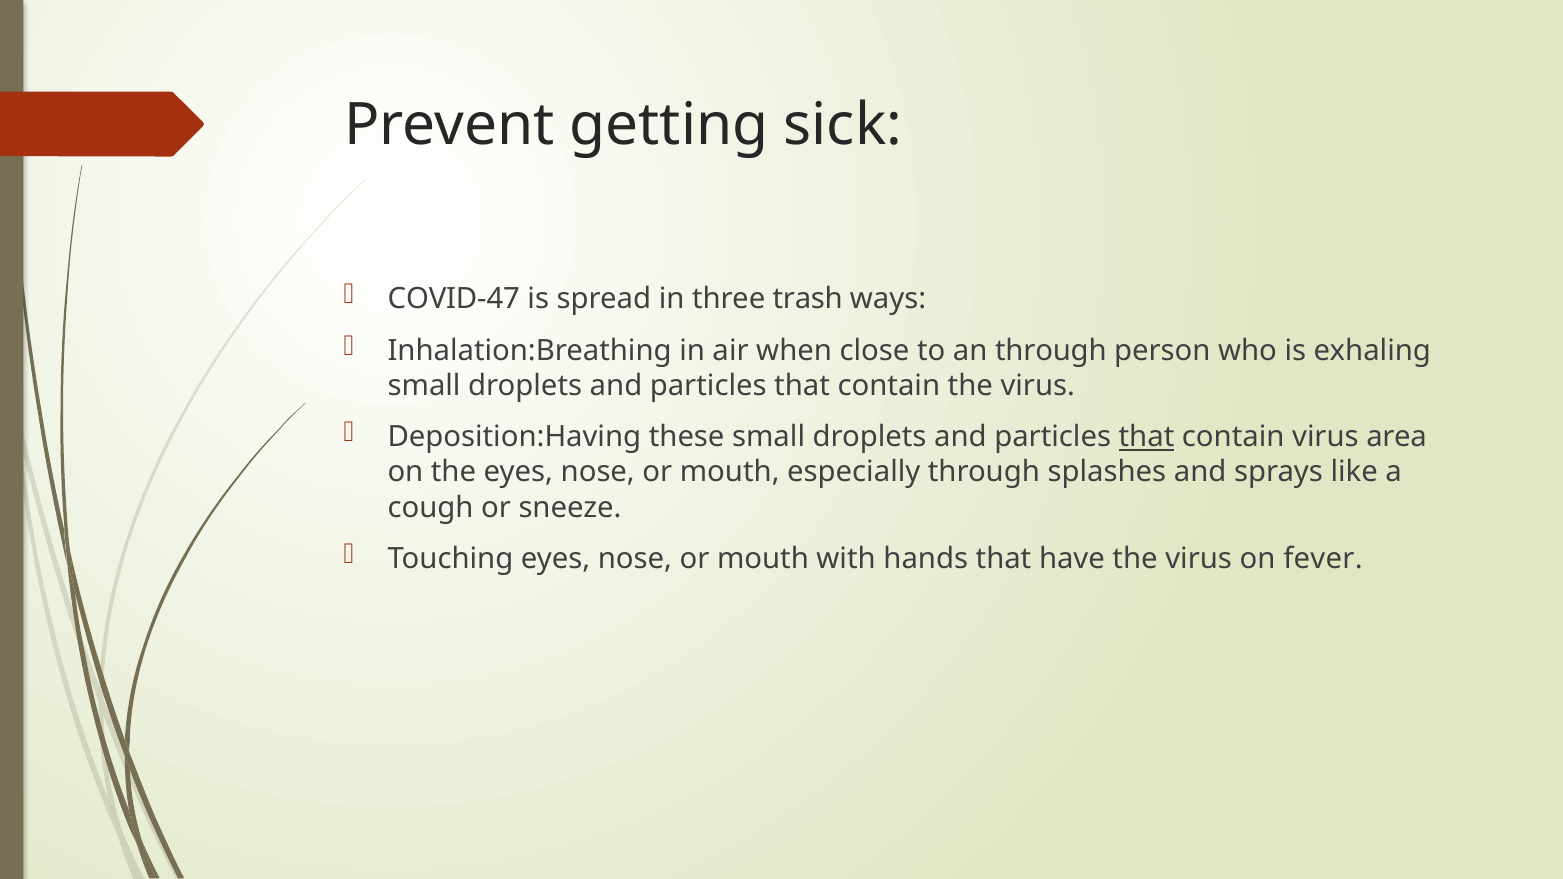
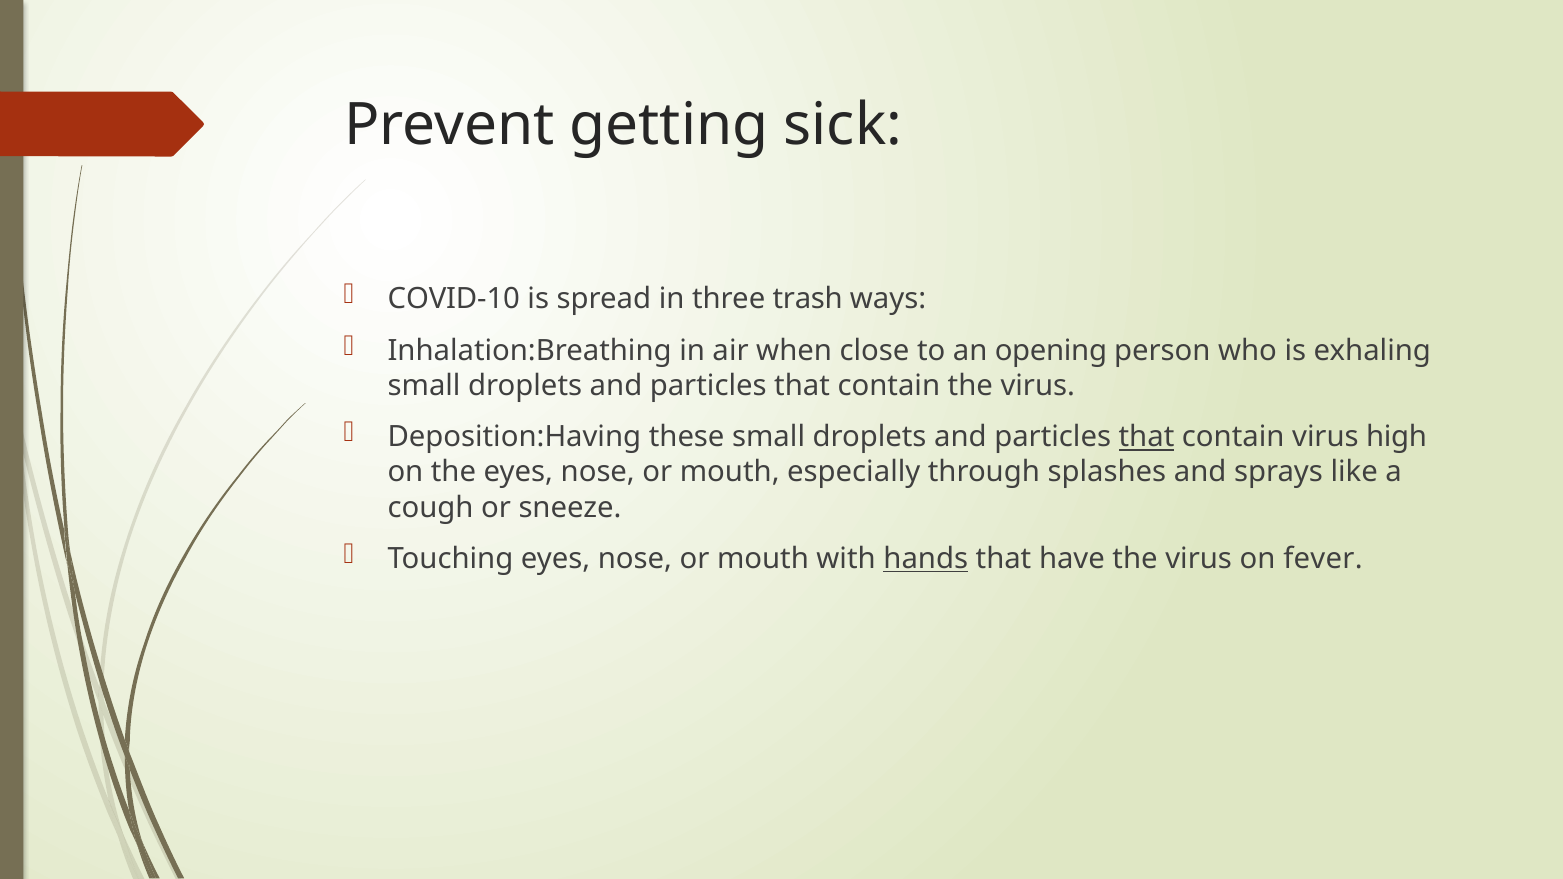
COVID-47: COVID-47 -> COVID-10
an through: through -> opening
area: area -> high
hands underline: none -> present
